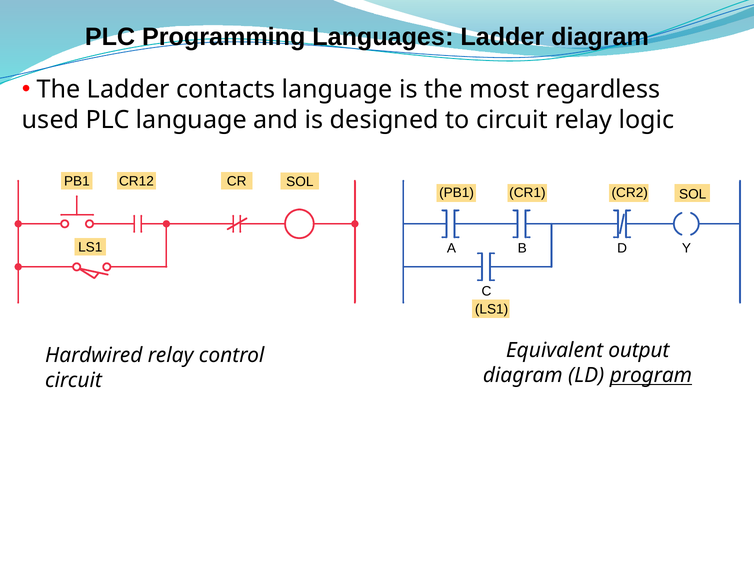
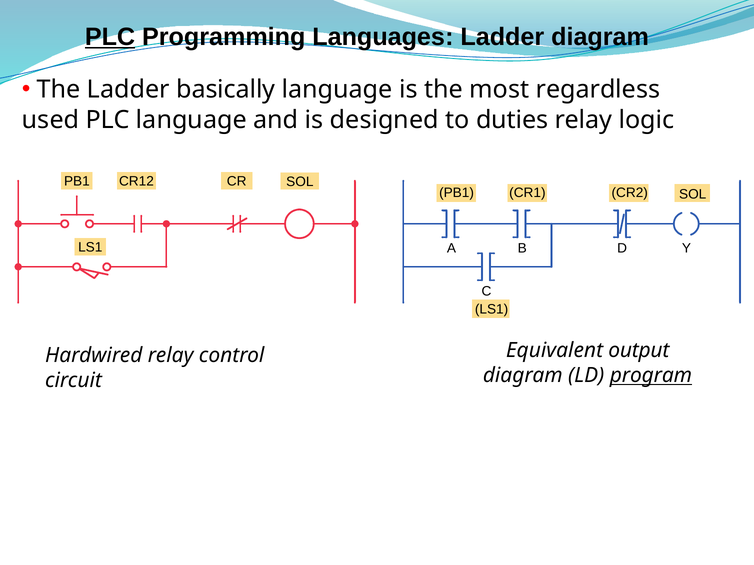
PLC at (110, 37) underline: none -> present
contacts: contacts -> basically
to circuit: circuit -> duties
